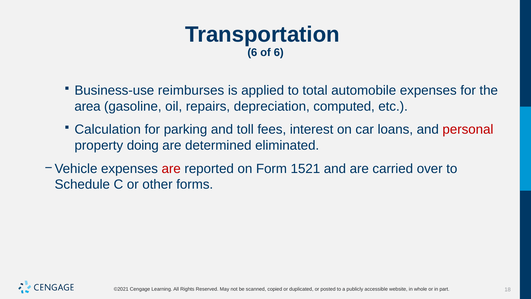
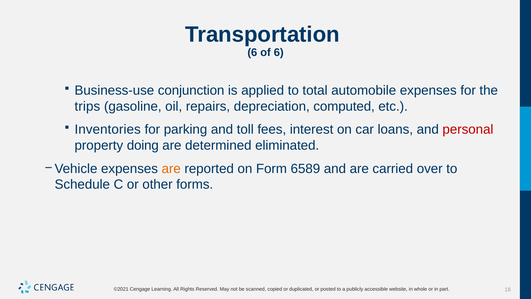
reimburses: reimburses -> conjunction
area: area -> trips
Calculation: Calculation -> Inventories
are at (171, 168) colour: red -> orange
1521: 1521 -> 6589
